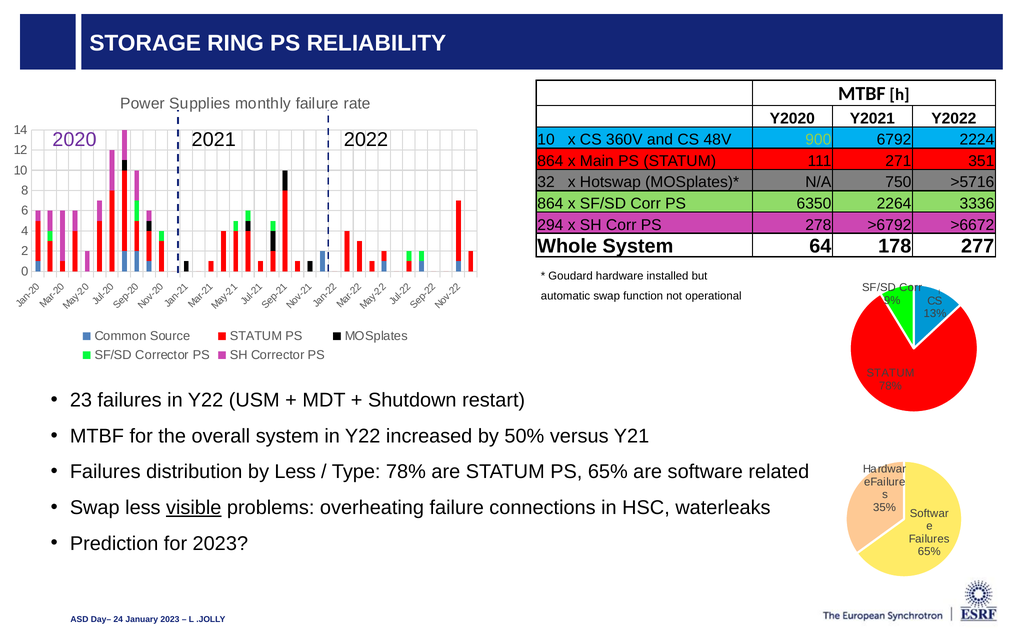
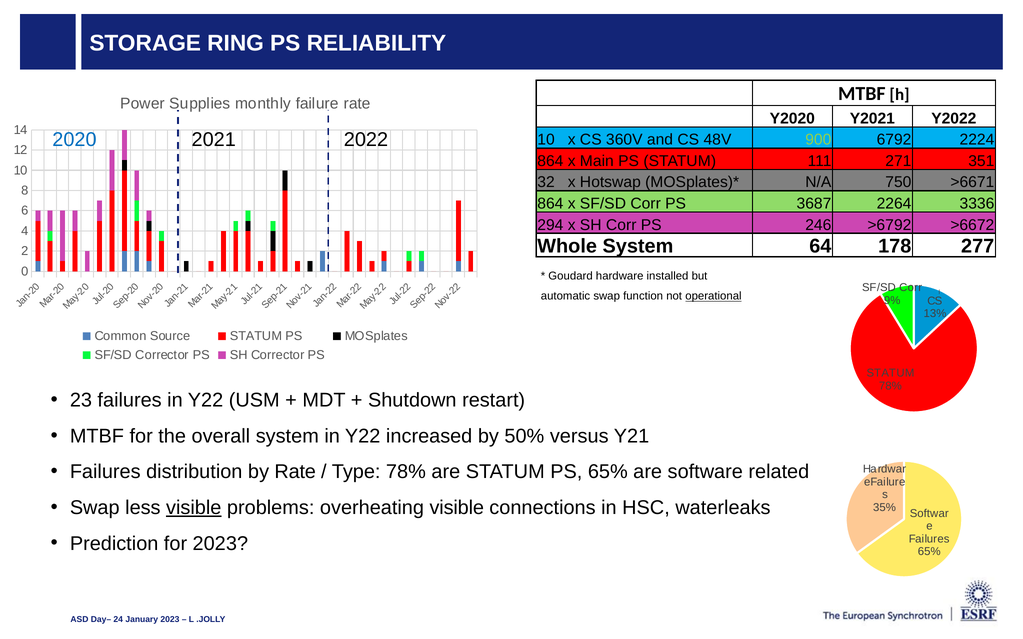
2020 colour: purple -> blue
>5716: >5716 -> >6671
6350: 6350 -> 3687
278: 278 -> 246
operational underline: none -> present
by Less: Less -> Rate
overheating failure: failure -> visible
